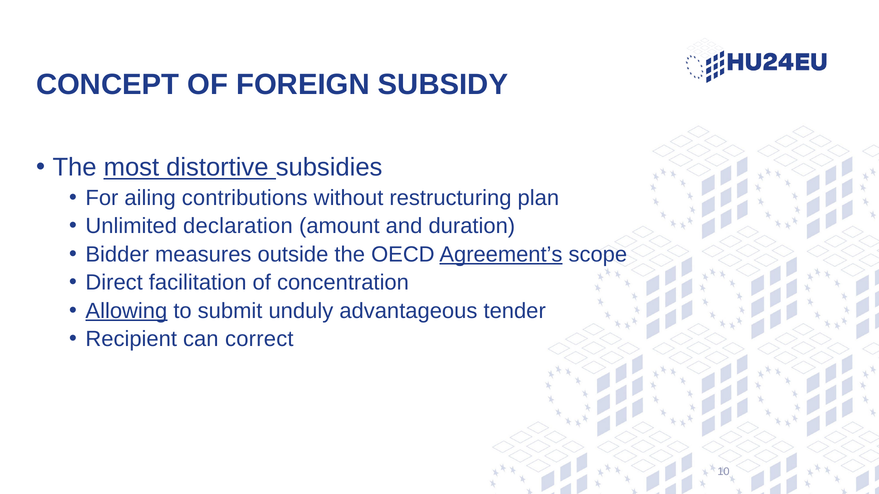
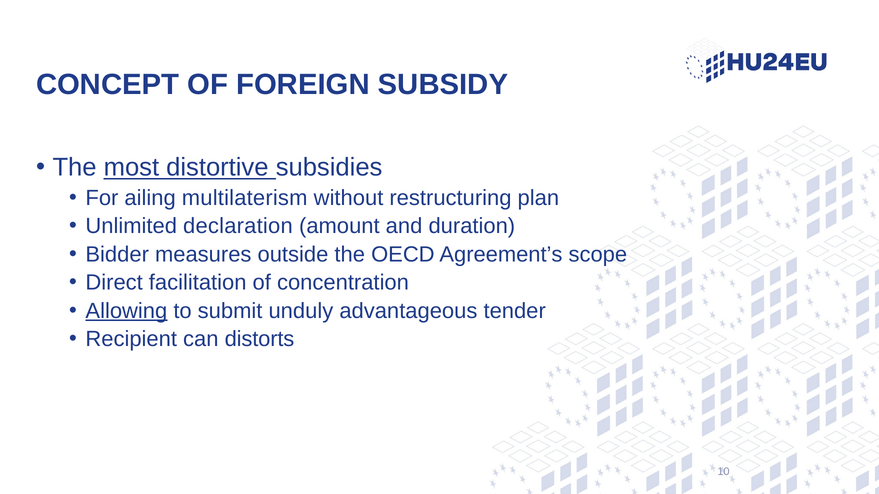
contributions: contributions -> multilaterism
Agreement’s underline: present -> none
correct: correct -> distorts
